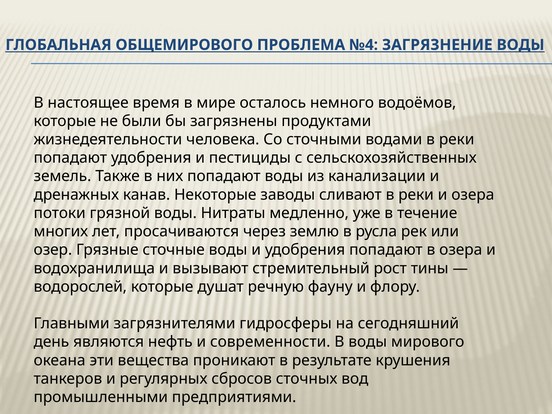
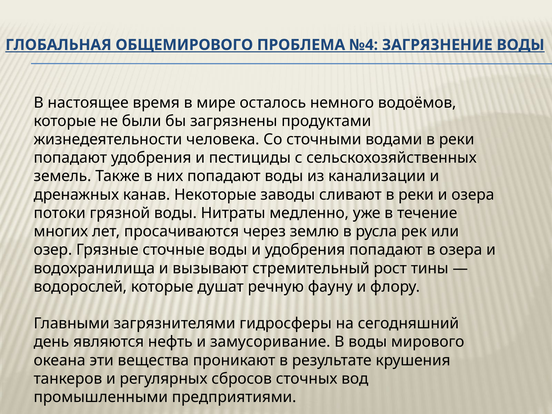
современности: современности -> замусоривание
